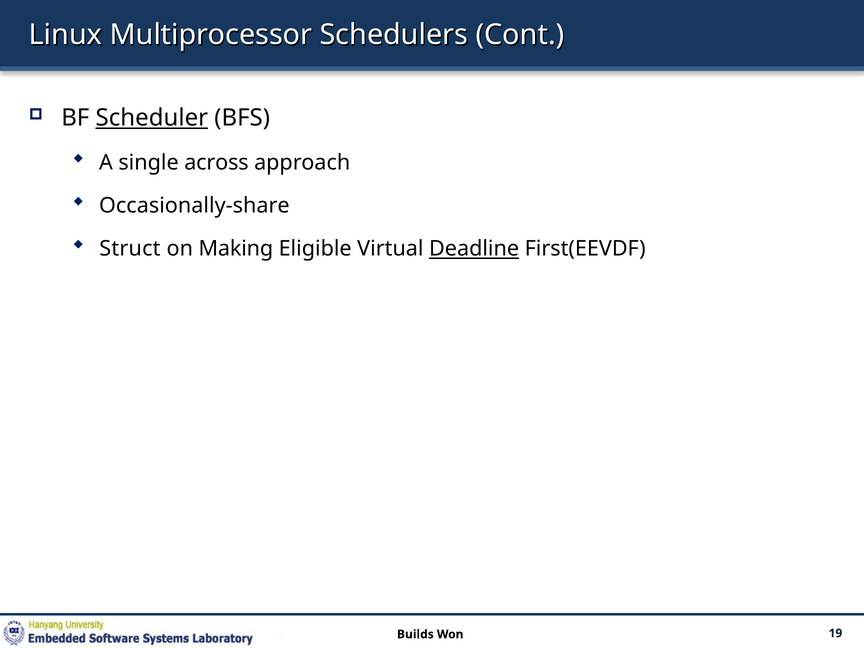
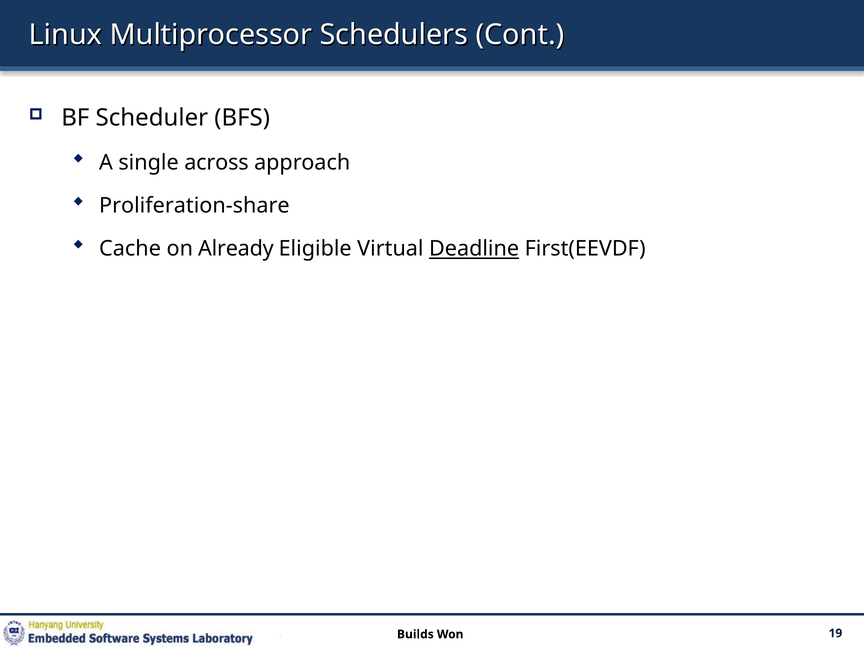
Scheduler underline: present -> none
Occasionally-share: Occasionally-share -> Proliferation-share
Struct: Struct -> Cache
Making: Making -> Already
